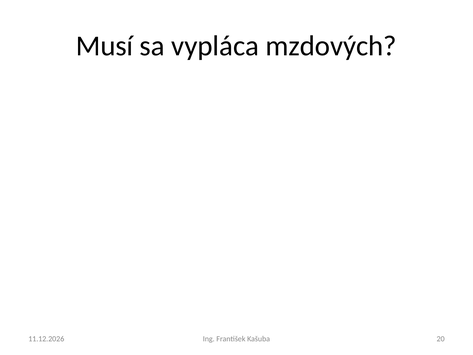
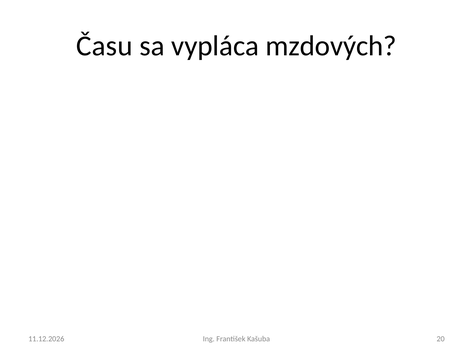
Musí: Musí -> Času
